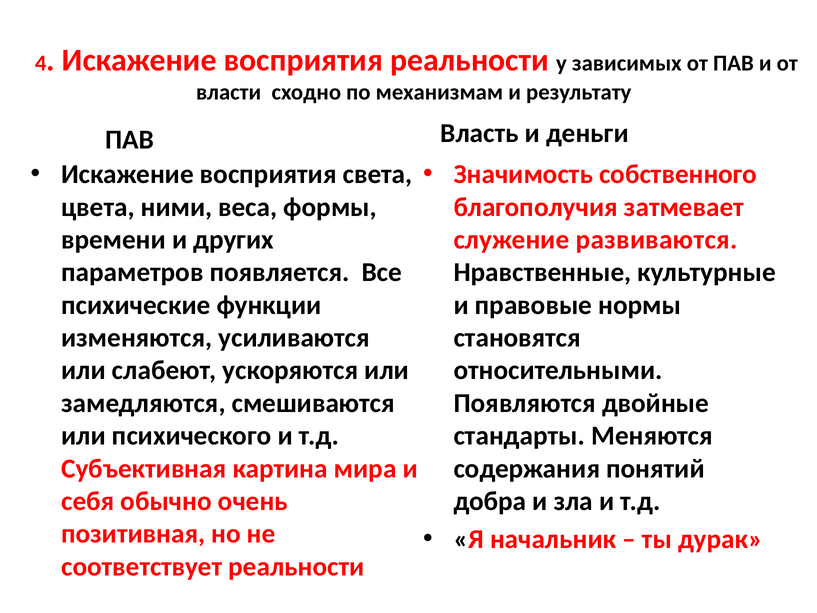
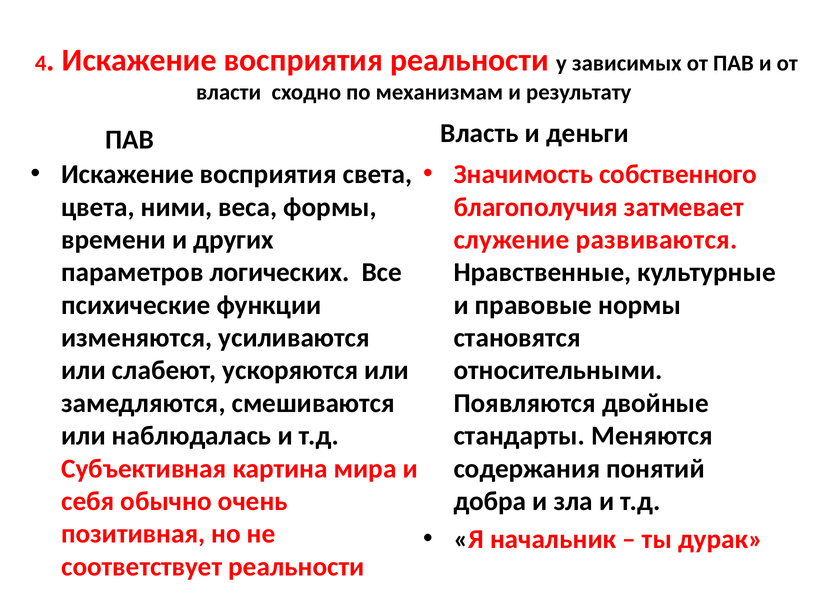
появляется: появляется -> логических
психического: психического -> наблюдалась
